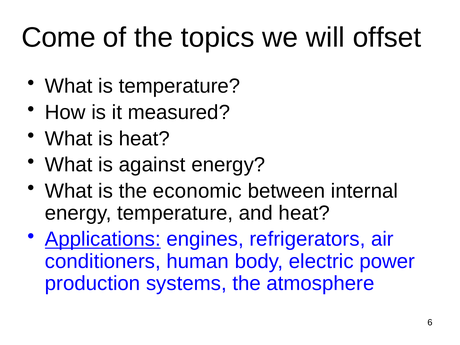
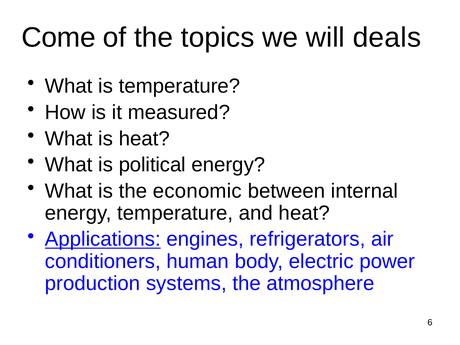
offset: offset -> deals
against: against -> political
